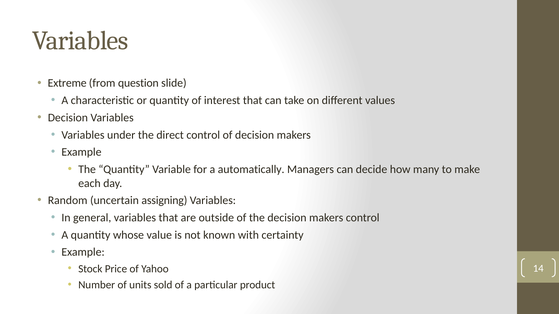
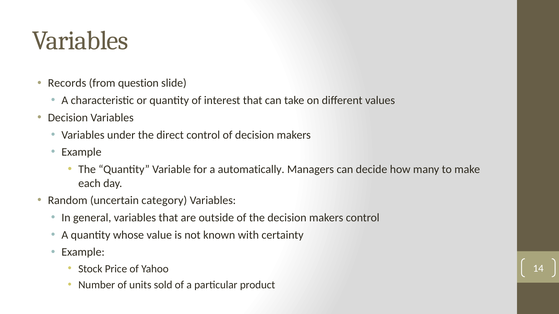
Extreme: Extreme -> Records
assigning: assigning -> category
